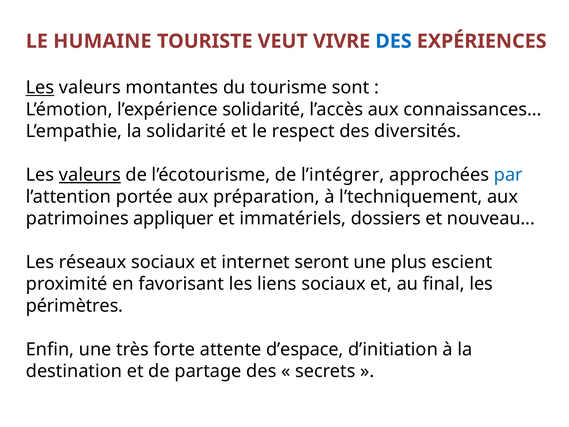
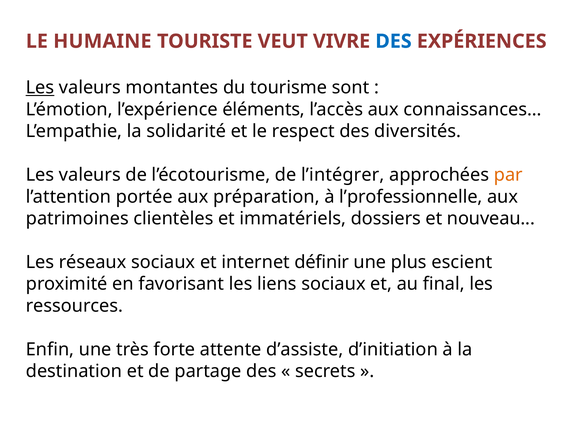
l’expérience solidarité: solidarité -> éléments
valeurs at (90, 175) underline: present -> none
par colour: blue -> orange
l’techniquement: l’techniquement -> l’professionnelle
appliquer: appliquer -> clientèles
seront: seront -> définir
périmètres: périmètres -> ressources
d’espace: d’espace -> d’assiste
